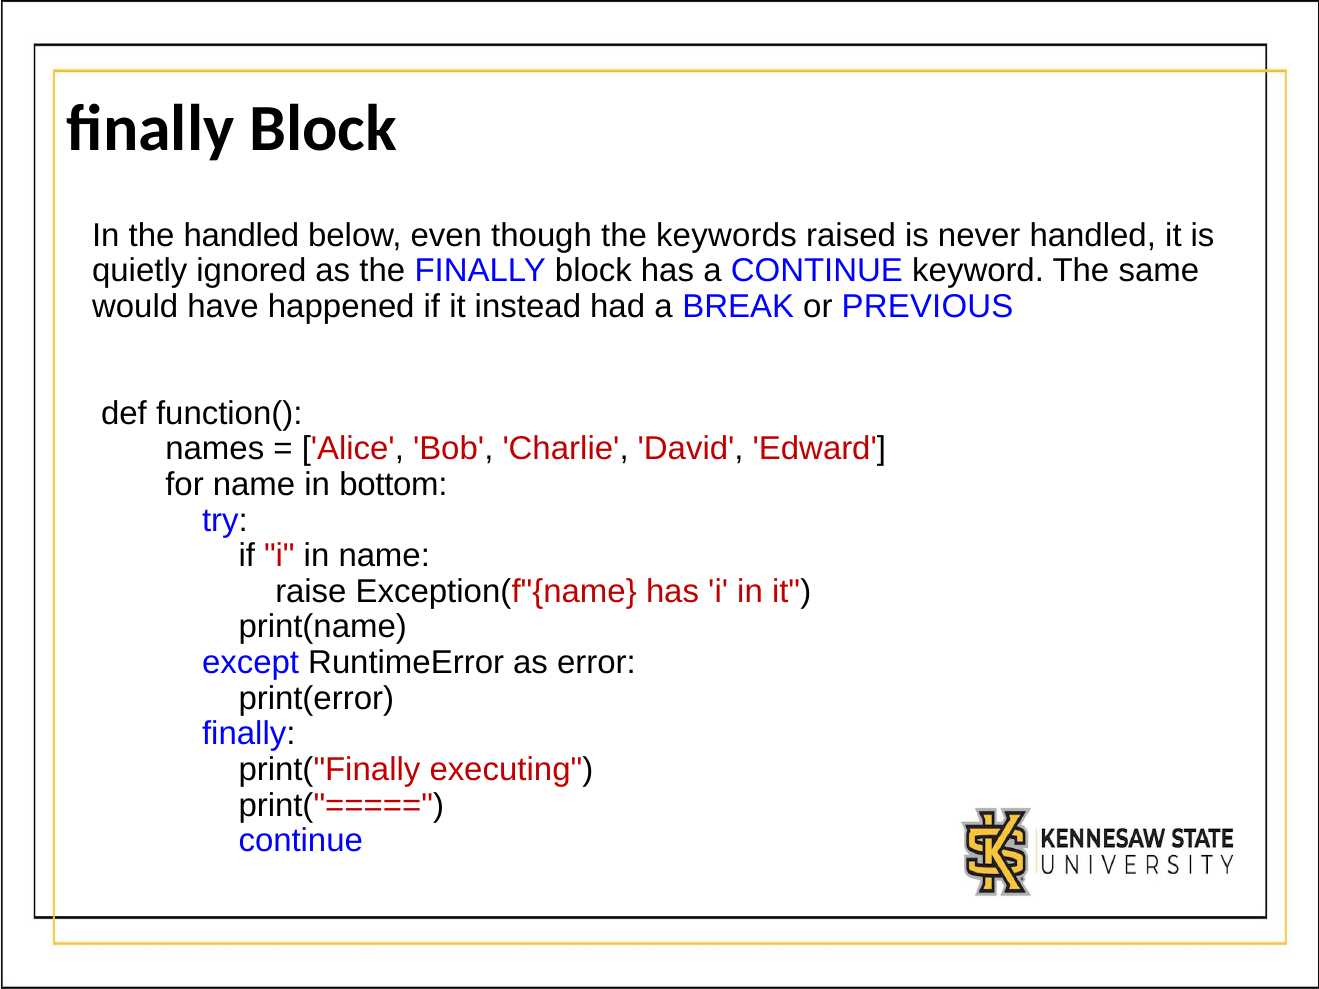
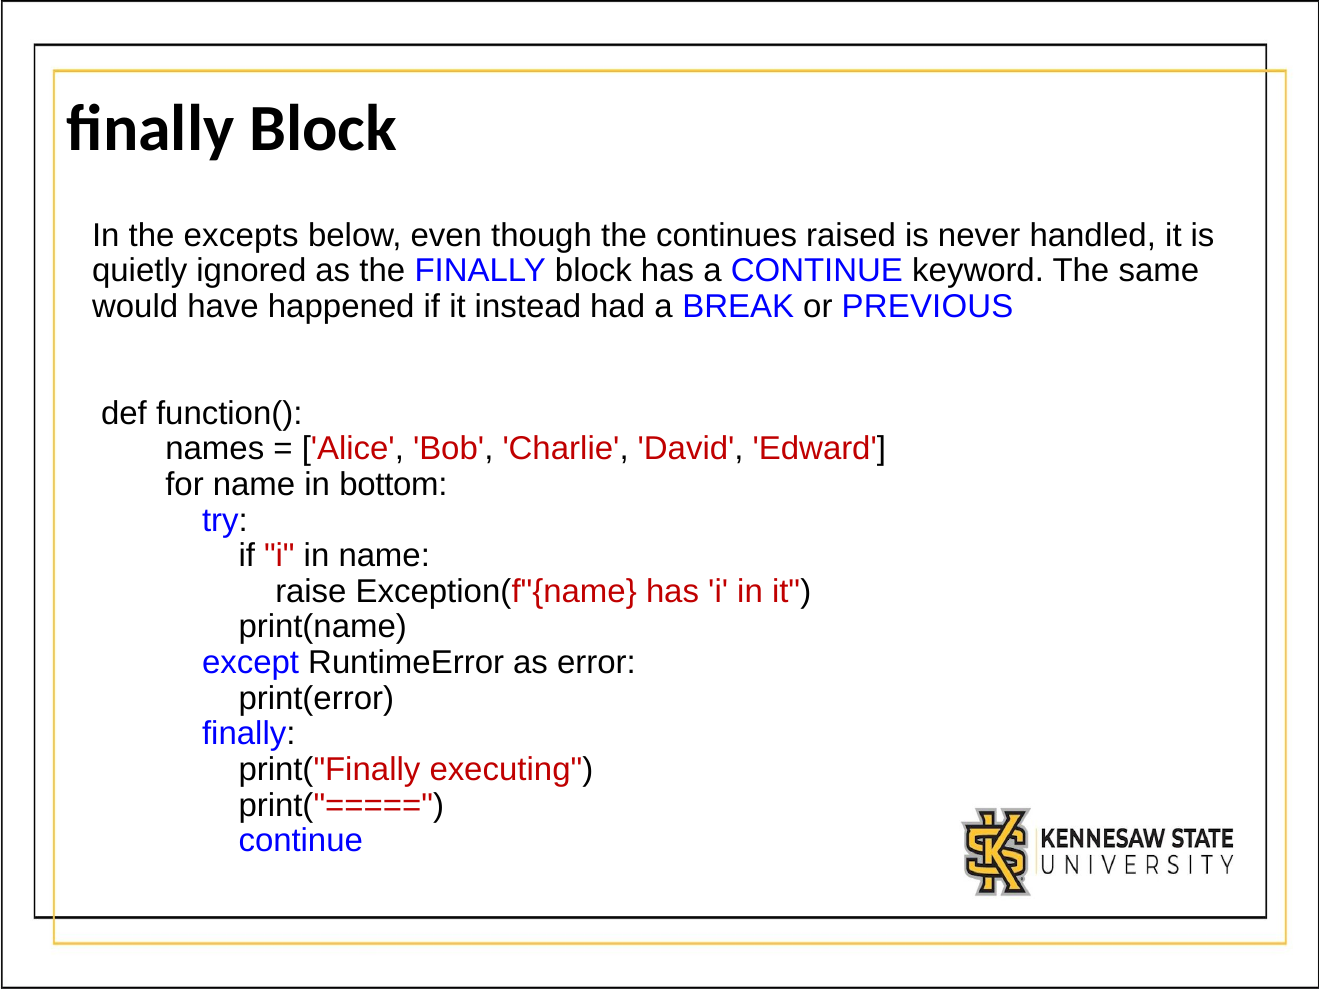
the handled: handled -> excepts
keywords: keywords -> continues
